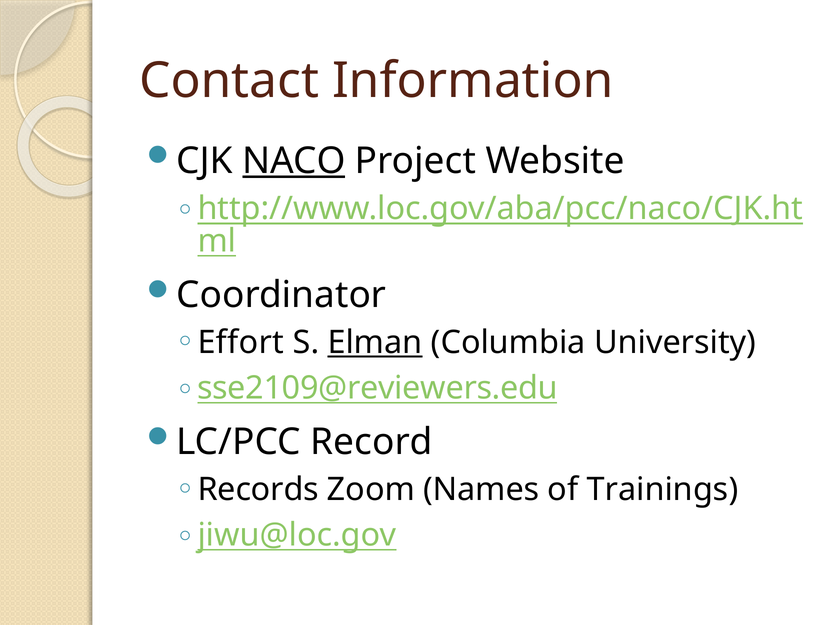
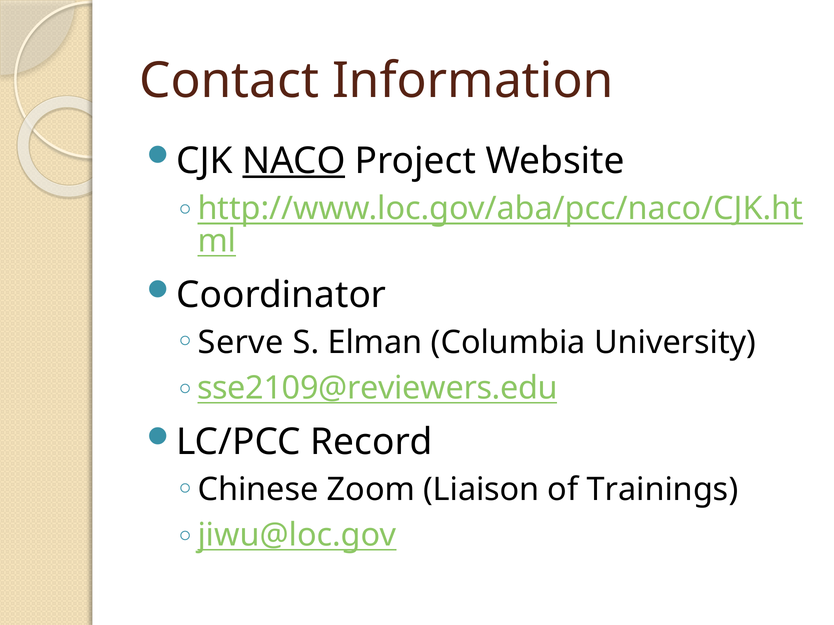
Effort: Effort -> Serve
Elman underline: present -> none
Records: Records -> Chinese
Names: Names -> Liaison
